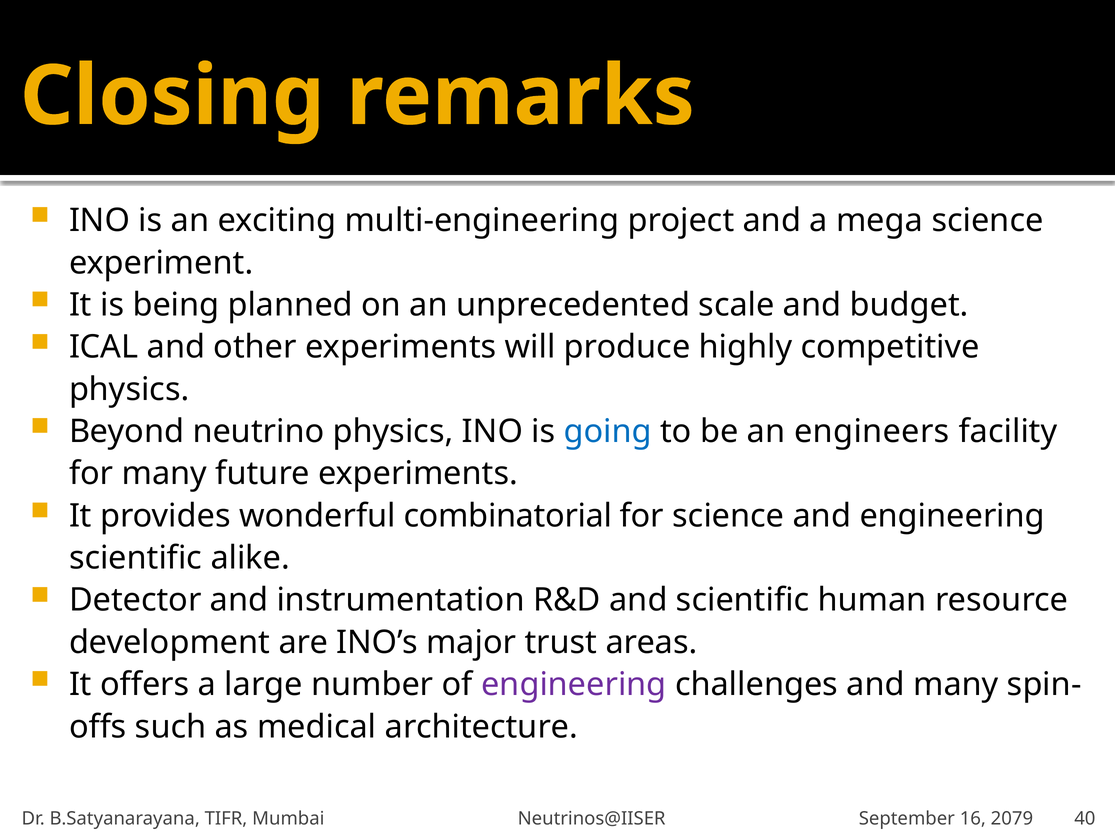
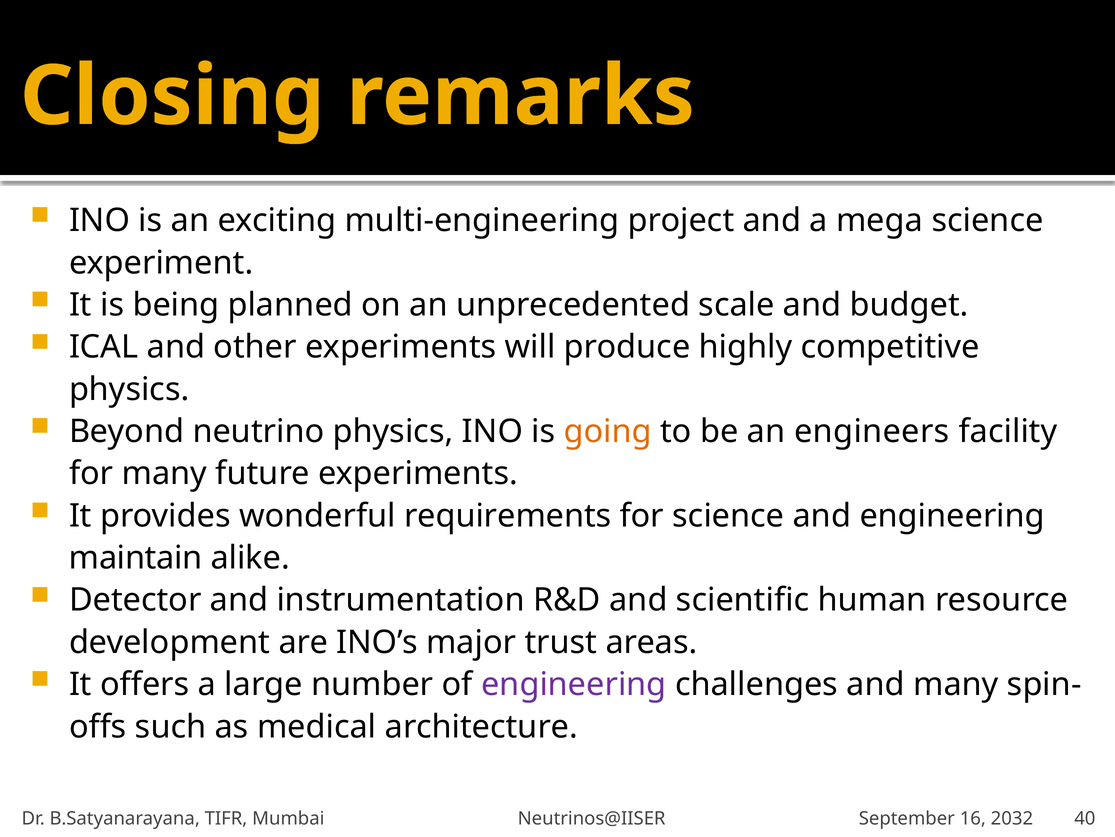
going colour: blue -> orange
combinatorial: combinatorial -> requirements
scientific at (136, 558): scientific -> maintain
2079: 2079 -> 2032
